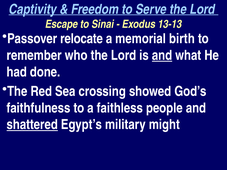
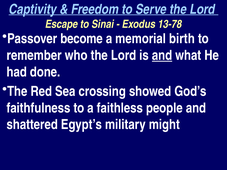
13-13: 13-13 -> 13-78
relocate: relocate -> become
shattered underline: present -> none
